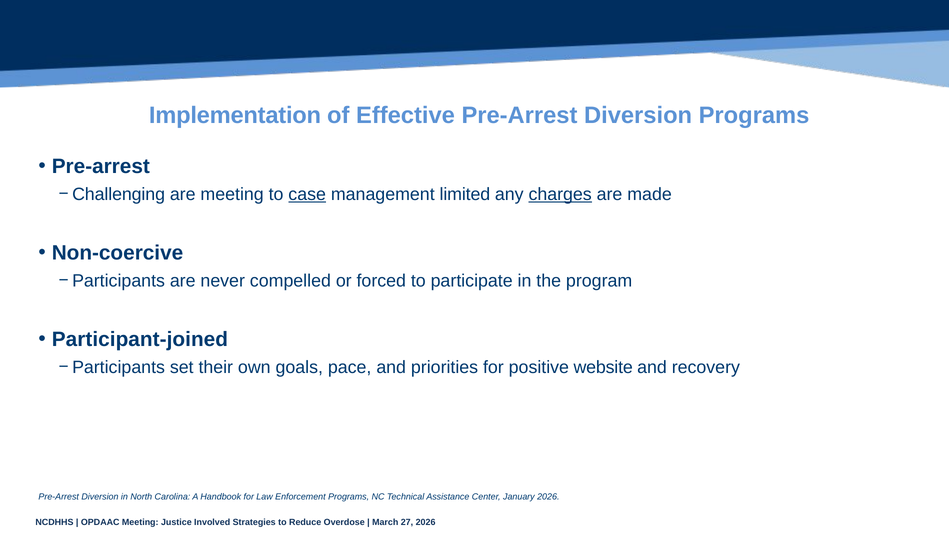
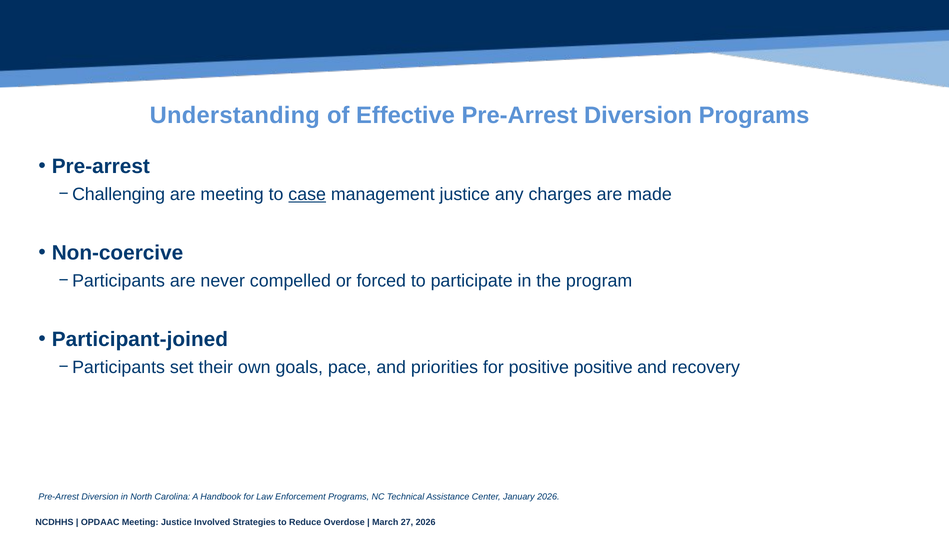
Implementation: Implementation -> Understanding
management limited: limited -> justice
charges underline: present -> none
positive website: website -> positive
